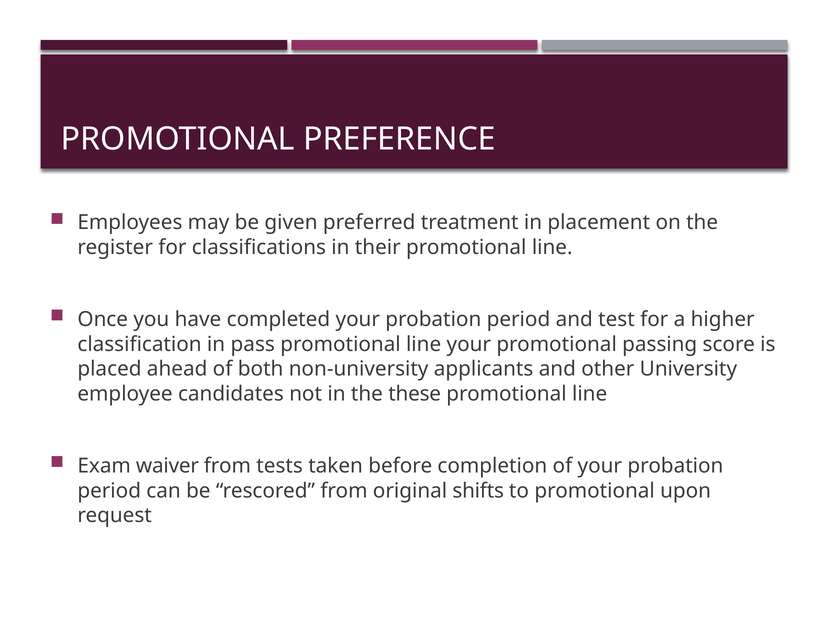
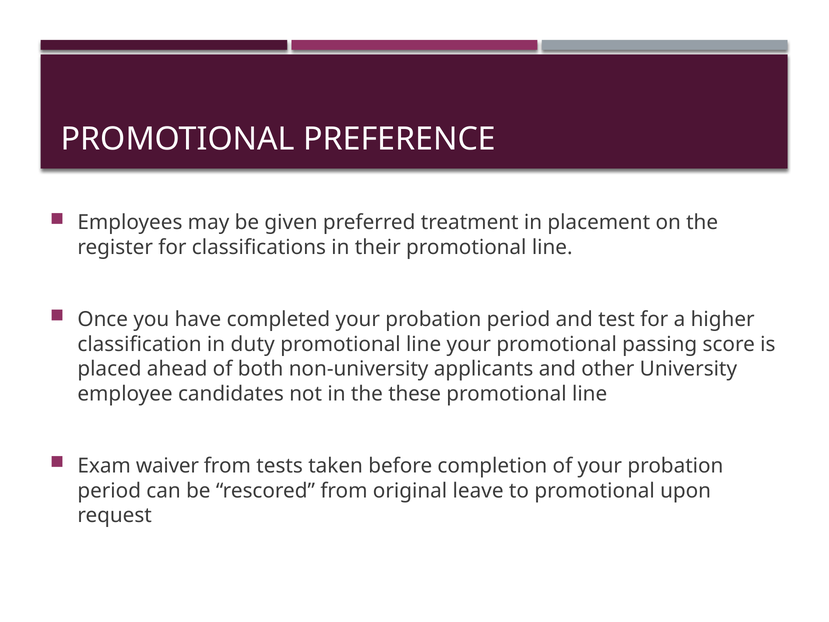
pass: pass -> duty
shifts: shifts -> leave
